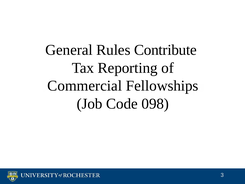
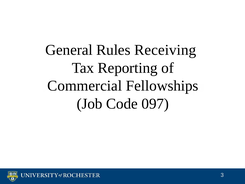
Contribute: Contribute -> Receiving
098: 098 -> 097
